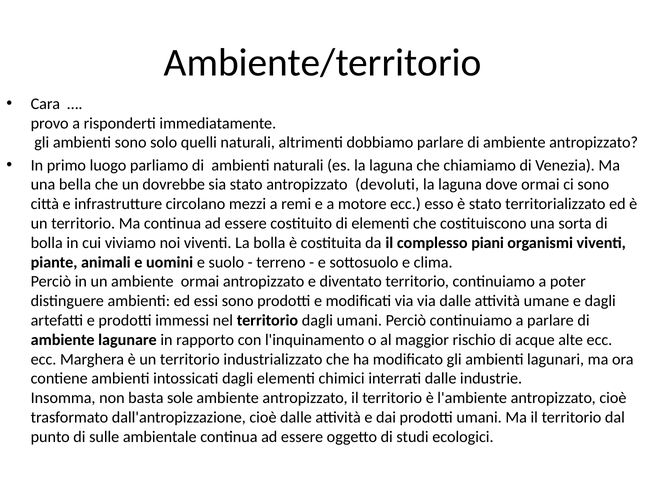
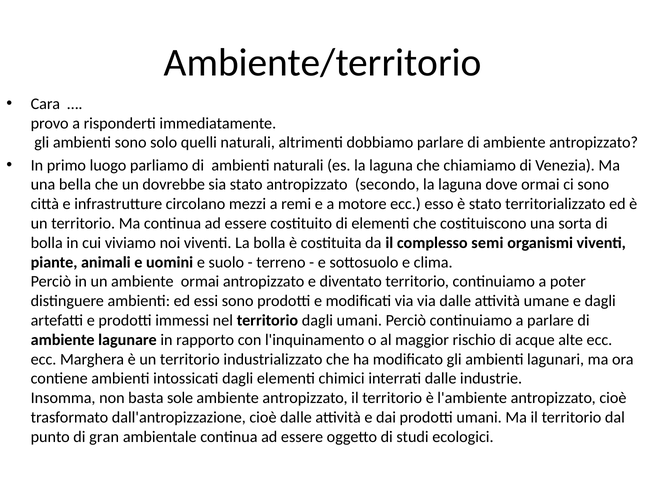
devoluti: devoluti -> secondo
piani: piani -> semi
sulle: sulle -> gran
